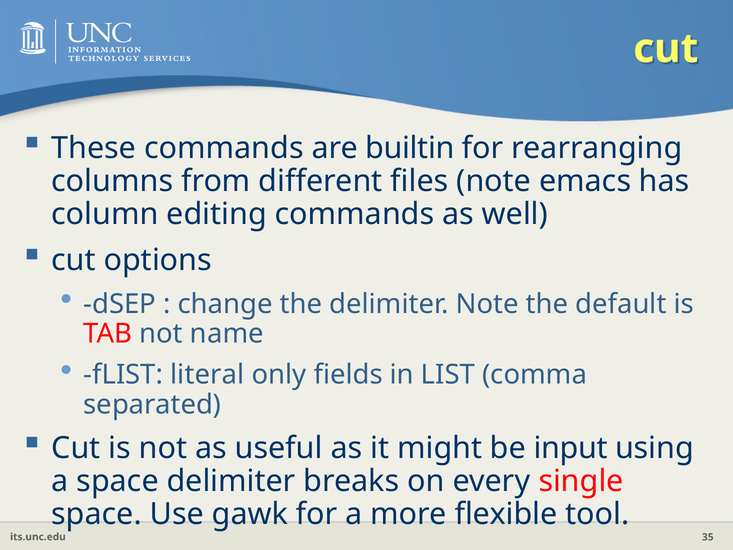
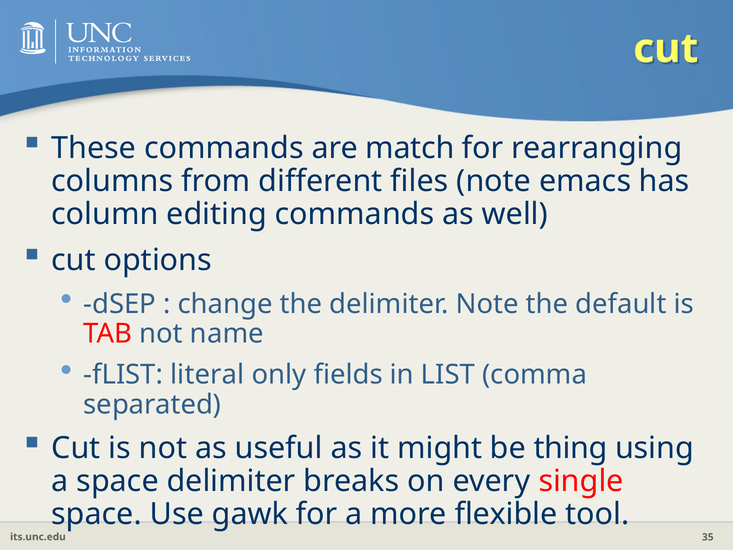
builtin: builtin -> match
input: input -> thing
